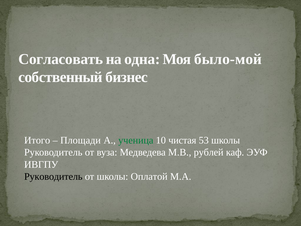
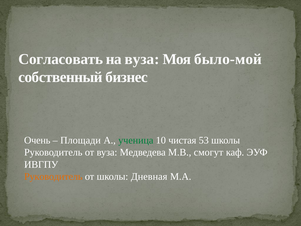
на одна: одна -> вуза
Итого: Итого -> Очень
рублей: рублей -> смогут
Руководитель at (53, 176) colour: black -> orange
Оплатой: Оплатой -> Дневная
